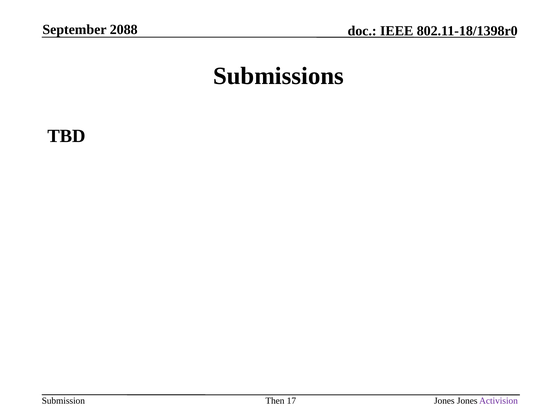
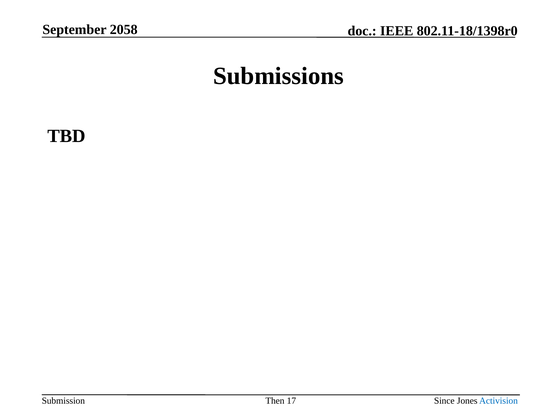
2088: 2088 -> 2058
Jones at (444, 401): Jones -> Since
Activision colour: purple -> blue
